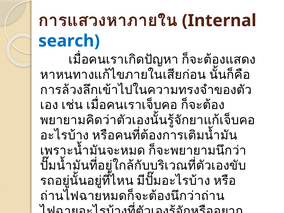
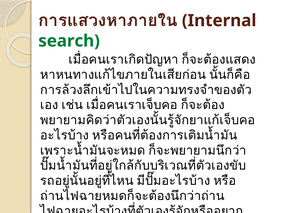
search colour: blue -> green
